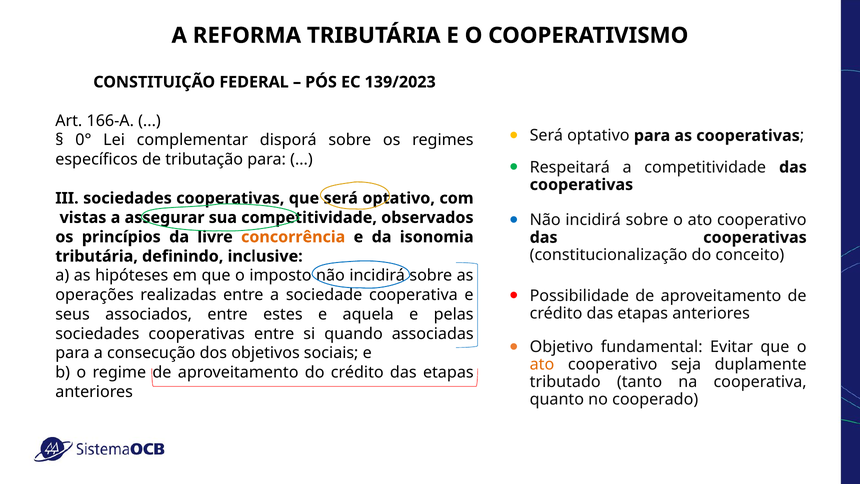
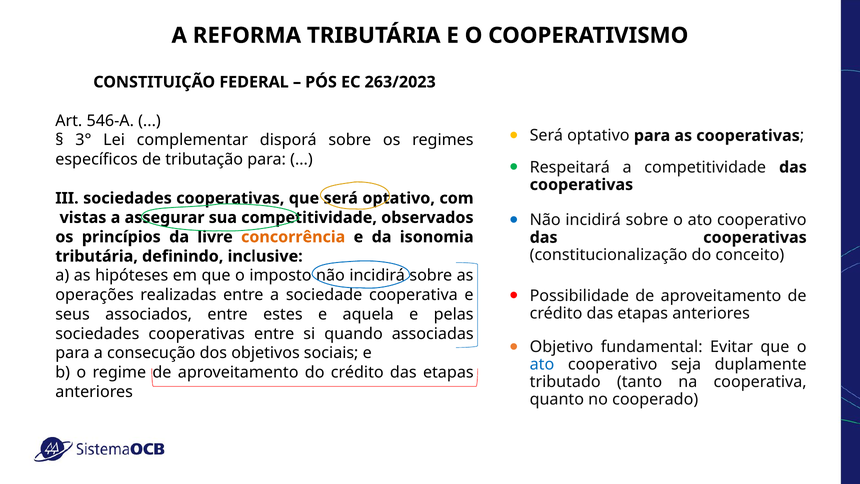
139/2023: 139/2023 -> 263/2023
166-A: 166-A -> 546-A
0°: 0° -> 3°
ato at (542, 364) colour: orange -> blue
